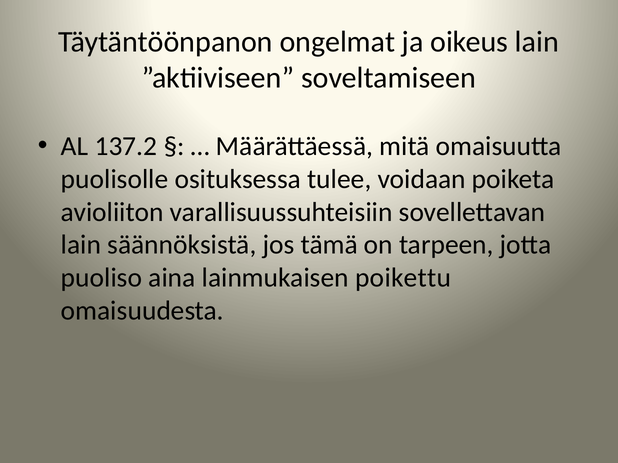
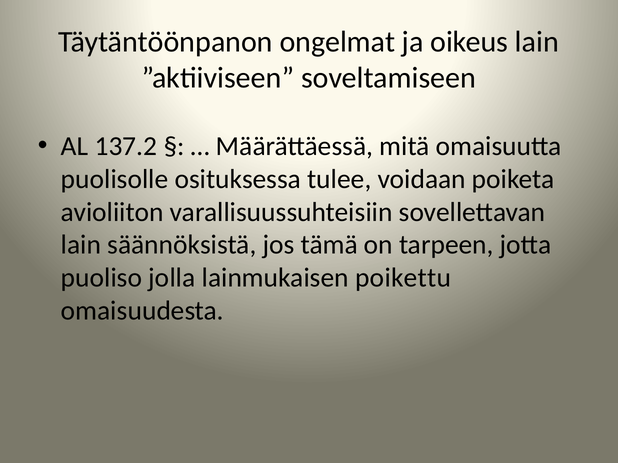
aina: aina -> jolla
